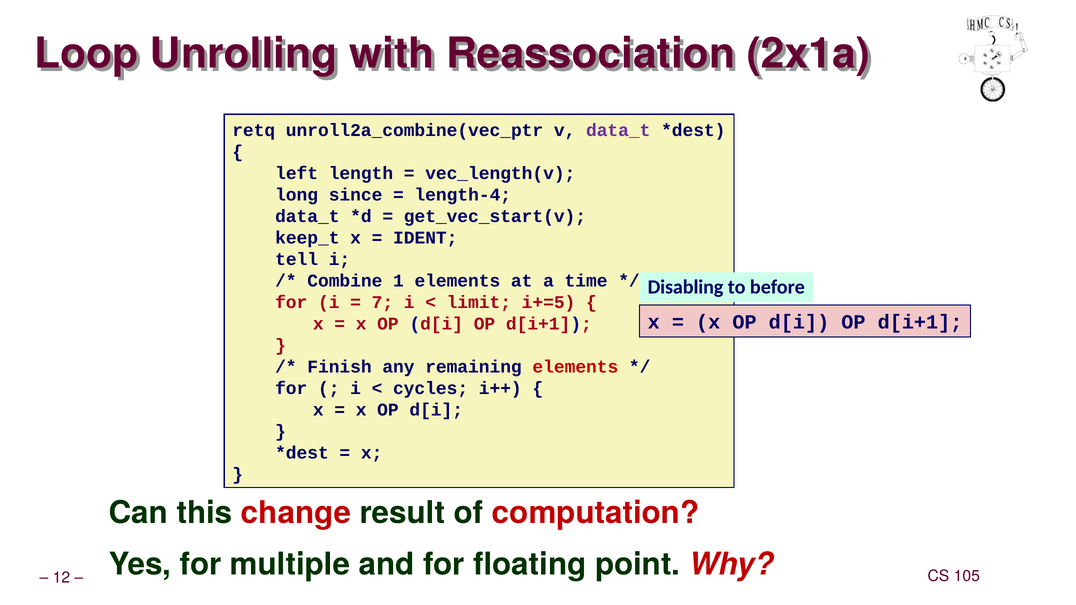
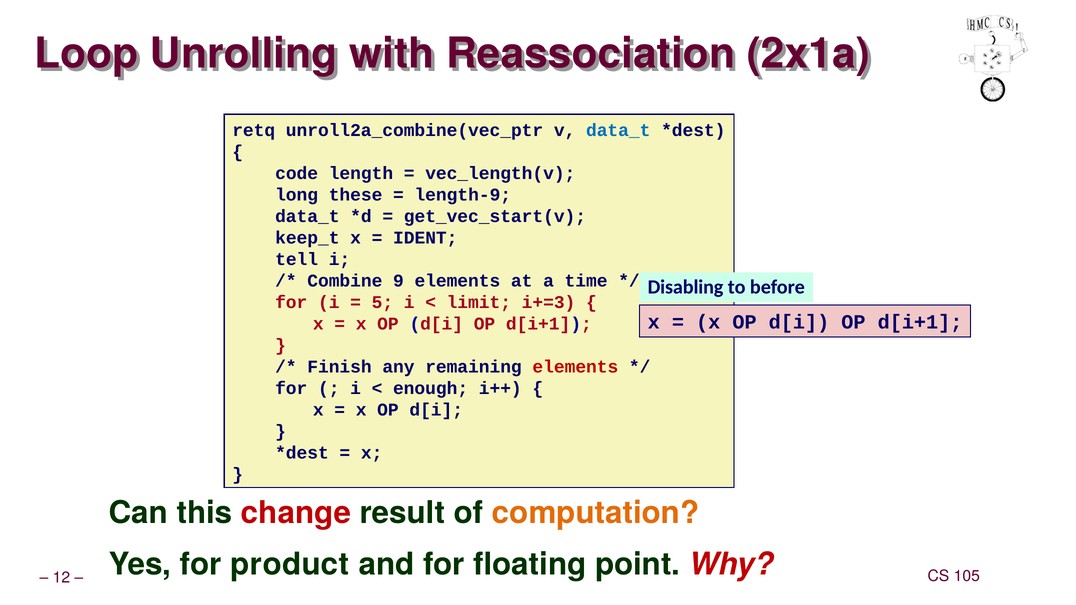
data_t at (618, 130) colour: purple -> blue
left: left -> code
since: since -> these
length-4: length-4 -> length-9
1: 1 -> 9
7: 7 -> 5
i+=5: i+=5 -> i+=3
cycles: cycles -> enough
computation colour: red -> orange
multiple: multiple -> product
